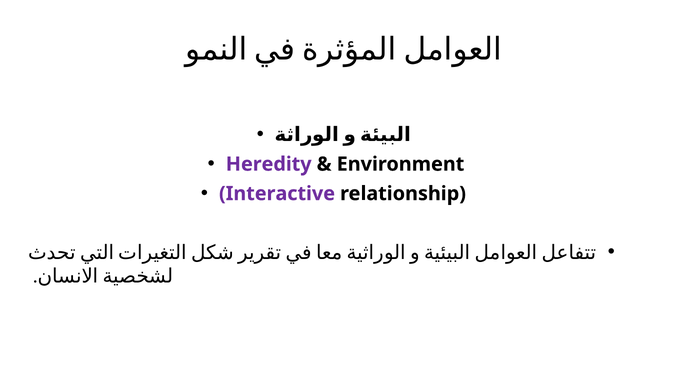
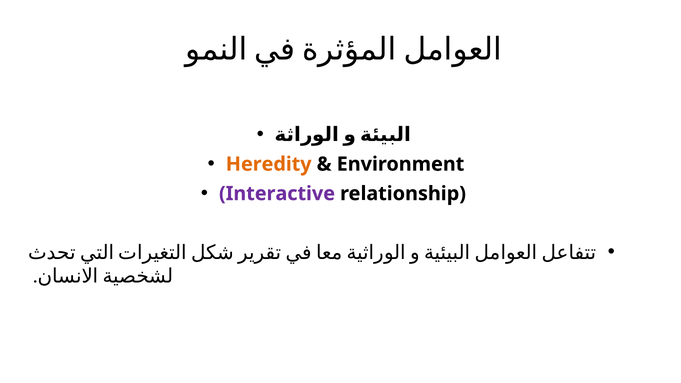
Heredity colour: purple -> orange
